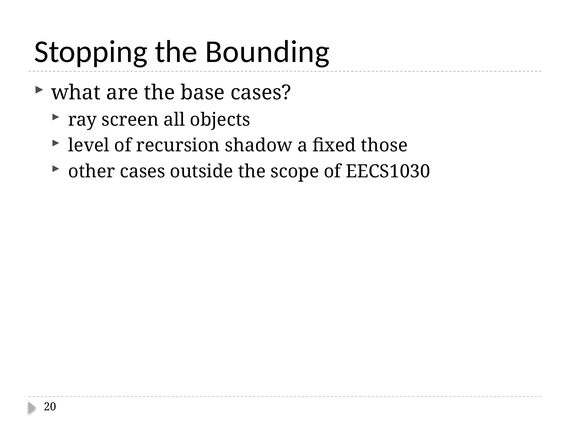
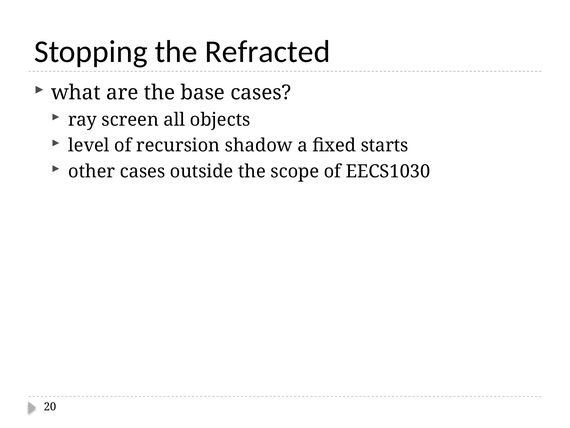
Bounding: Bounding -> Refracted
those: those -> starts
